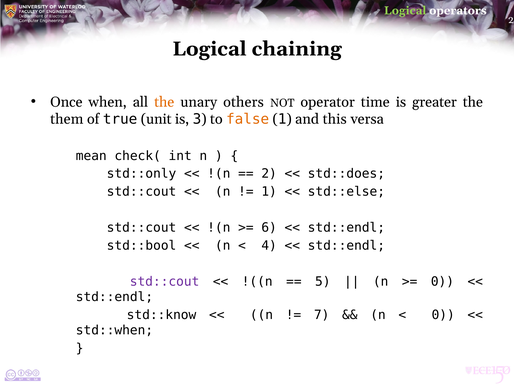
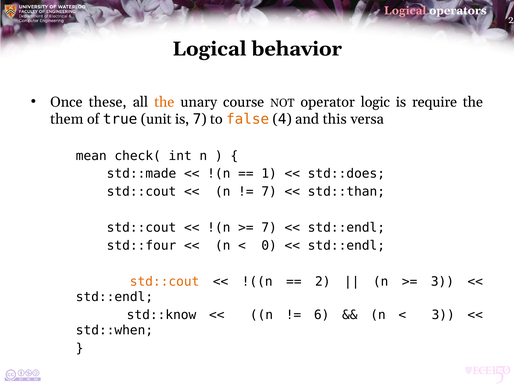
Logical at (405, 11) colour: light green -> pink
chaining: chaining -> behavior
when: when -> these
others: others -> course
time: time -> logic
greater: greater -> require
is 3: 3 -> 7
1 at (282, 119): 1 -> 4
std::only: std::only -> std::made
2: 2 -> 1
1 at (269, 192): 1 -> 7
std::else: std::else -> std::than
6 at (269, 228): 6 -> 7
std::bool: std::bool -> std::four
4: 4 -> 0
std::cout at (165, 282) colour: purple -> orange
5: 5 -> 2
0 at (442, 282): 0 -> 3
7: 7 -> 6
0 at (443, 315): 0 -> 3
